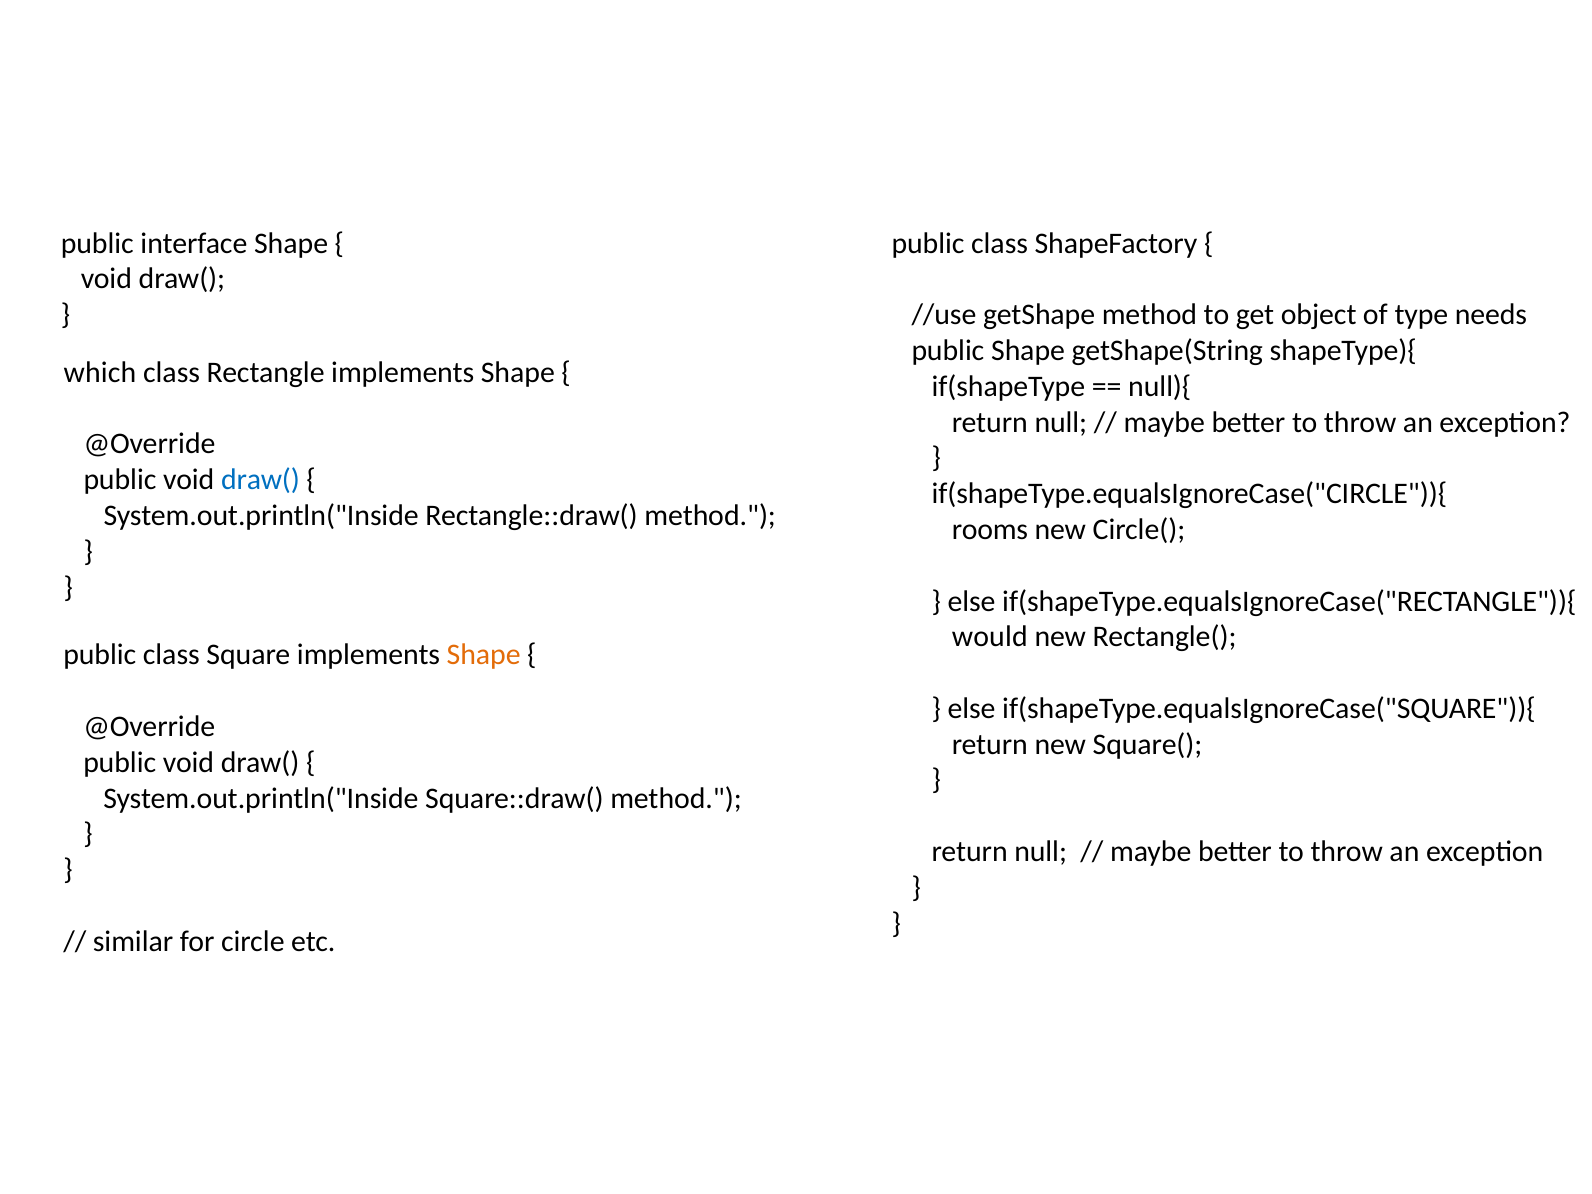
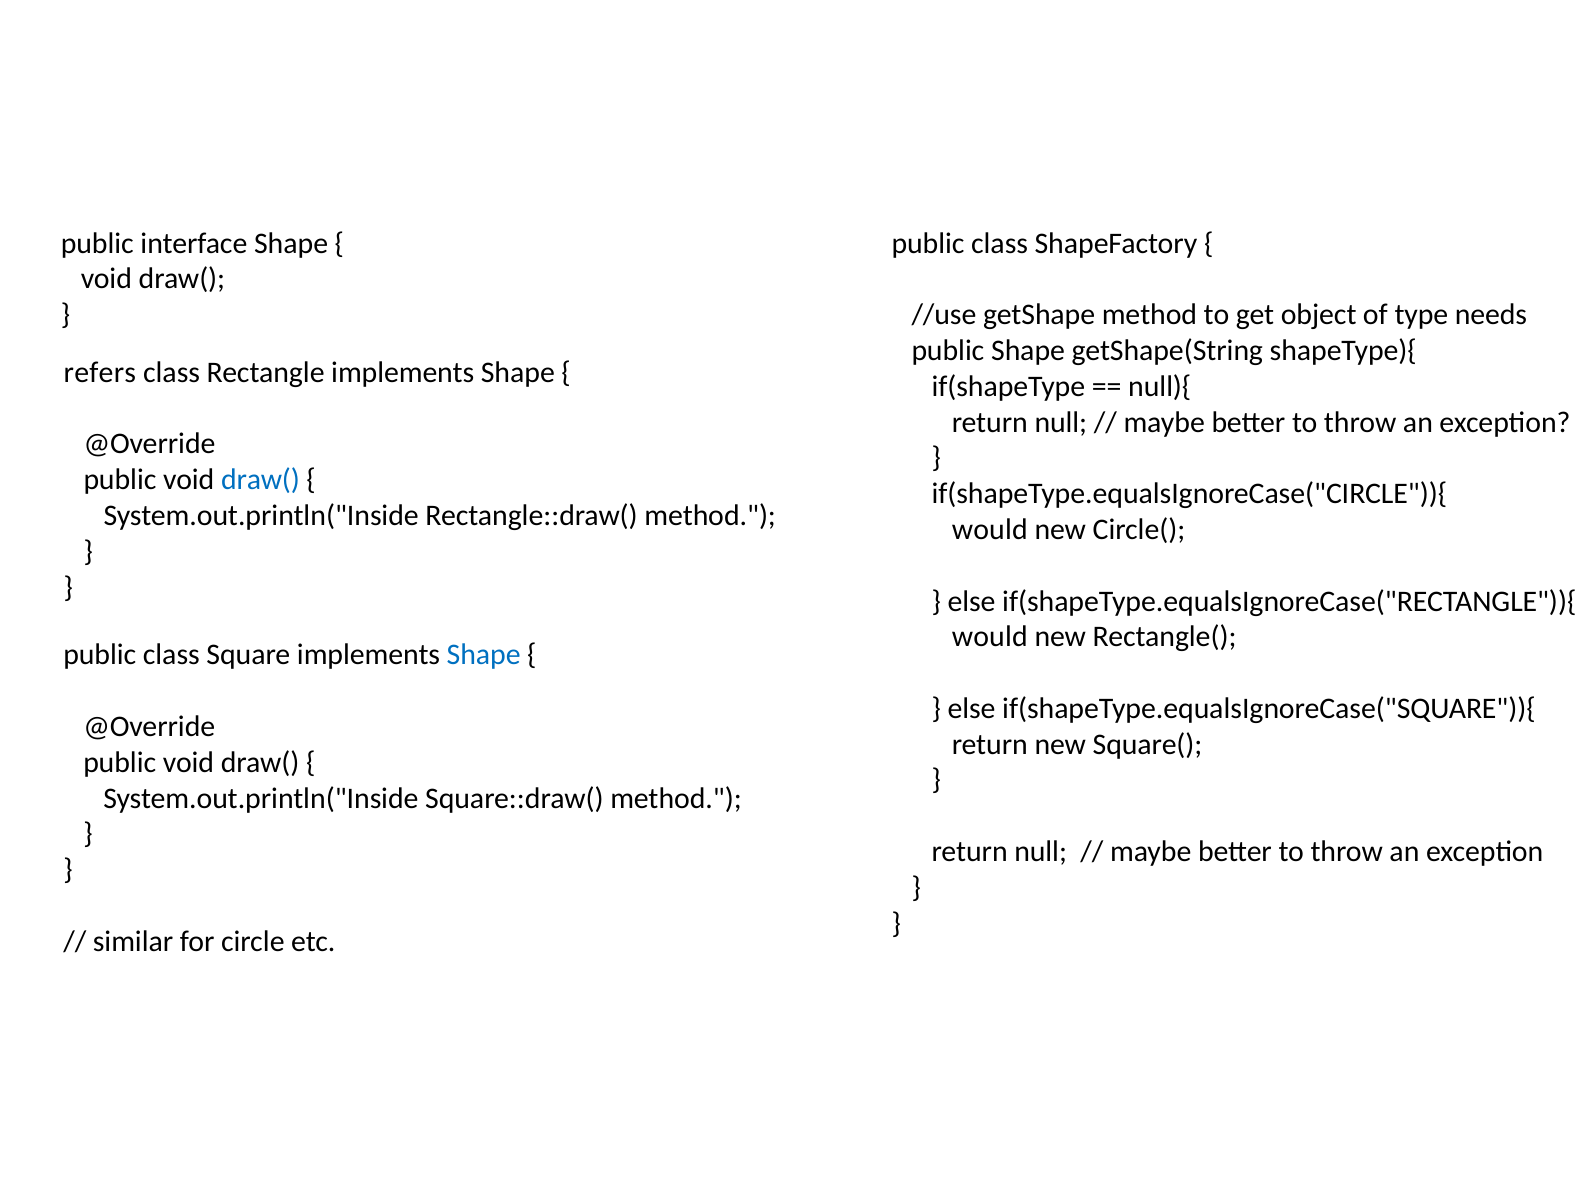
which: which -> refers
rooms at (990, 530): rooms -> would
Shape at (484, 655) colour: orange -> blue
